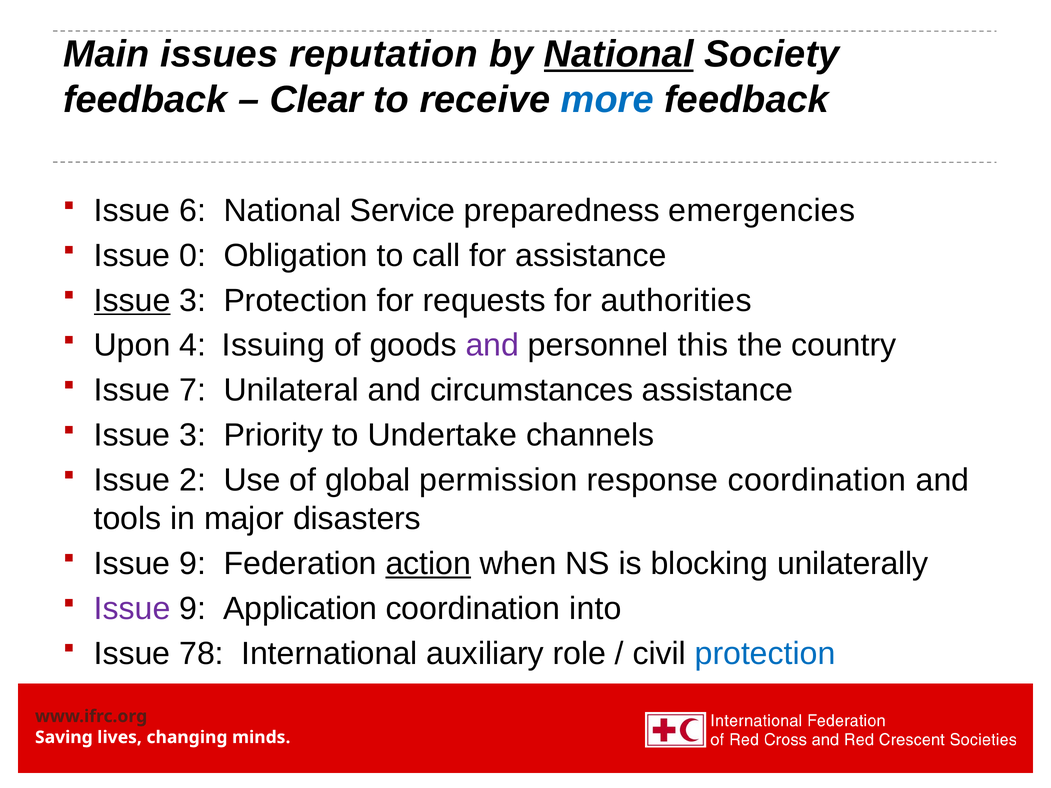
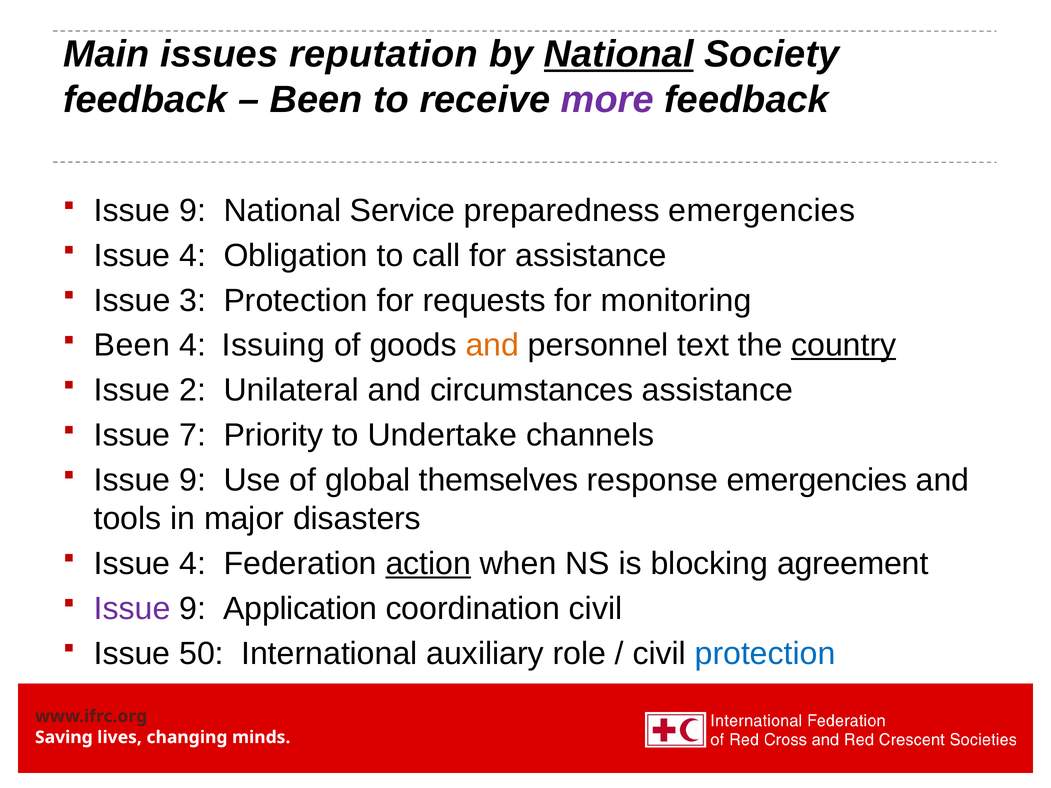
Clear at (316, 100): Clear -> Been
more colour: blue -> purple
6 at (193, 211): 6 -> 9
0 at (193, 256): 0 -> 4
Issue at (132, 301) underline: present -> none
authorities: authorities -> monitoring
Upon at (132, 346): Upon -> Been
and at (492, 346) colour: purple -> orange
this: this -> text
country underline: none -> present
7: 7 -> 2
3 at (193, 435): 3 -> 7
2 at (193, 480): 2 -> 9
permission: permission -> themselves
response coordination: coordination -> emergencies
9 at (193, 564): 9 -> 4
unilaterally: unilaterally -> agreement
coordination into: into -> civil
78: 78 -> 50
